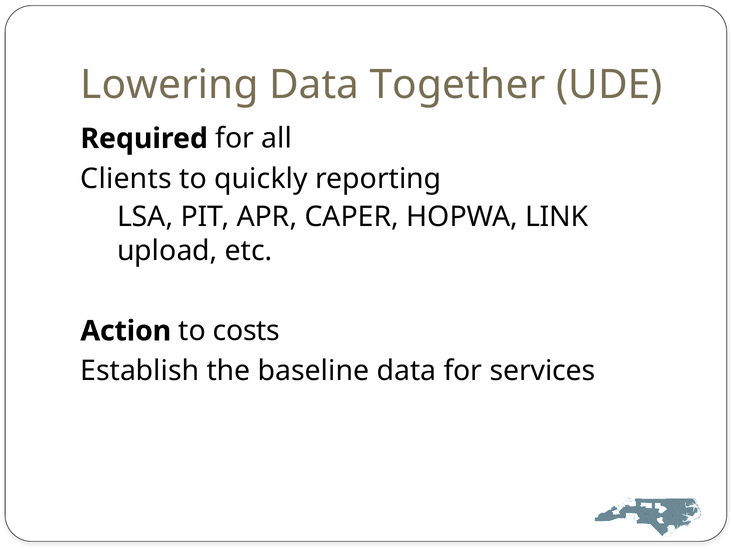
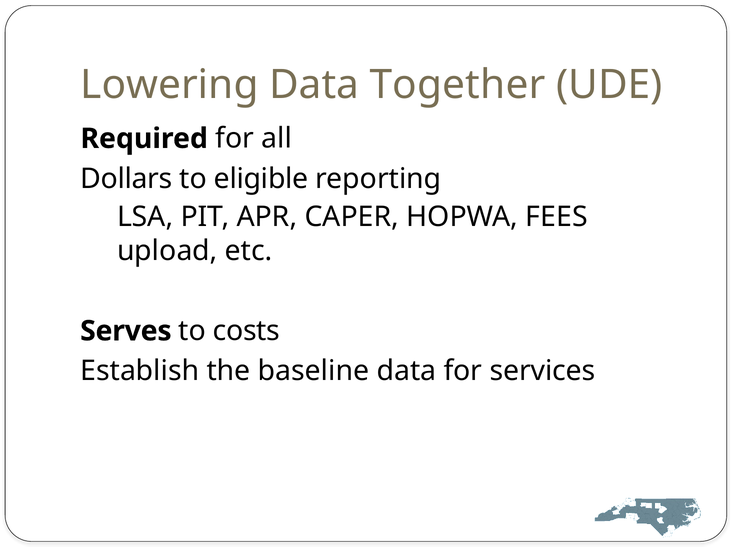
Clients: Clients -> Dollars
quickly: quickly -> eligible
LINK: LINK -> FEES
Action: Action -> Serves
